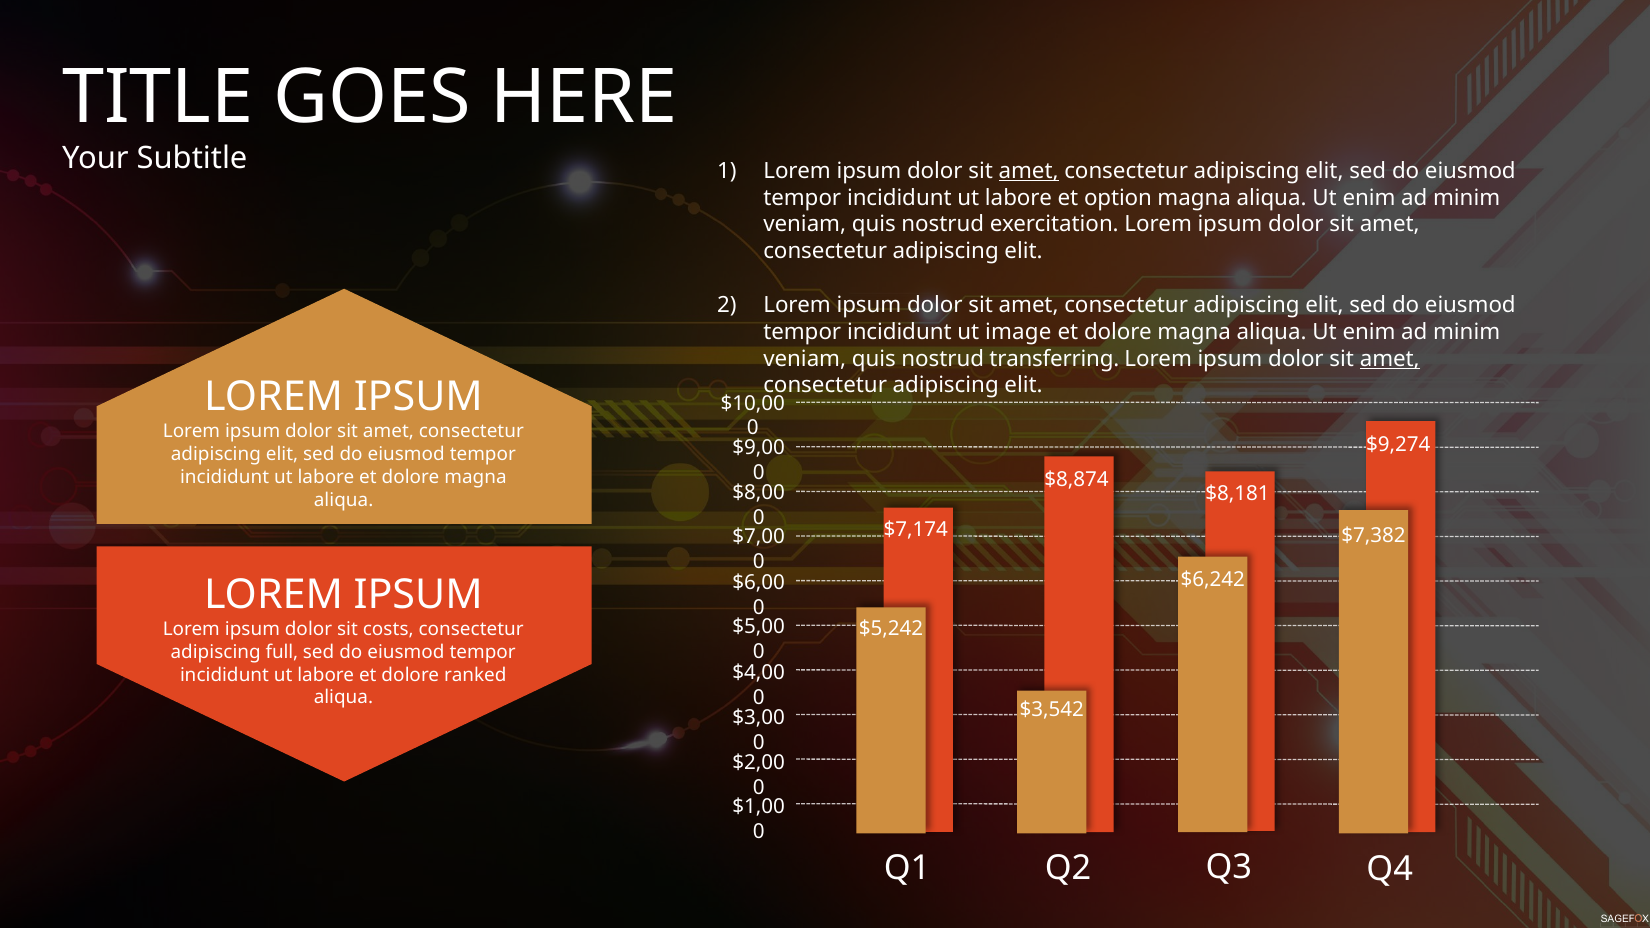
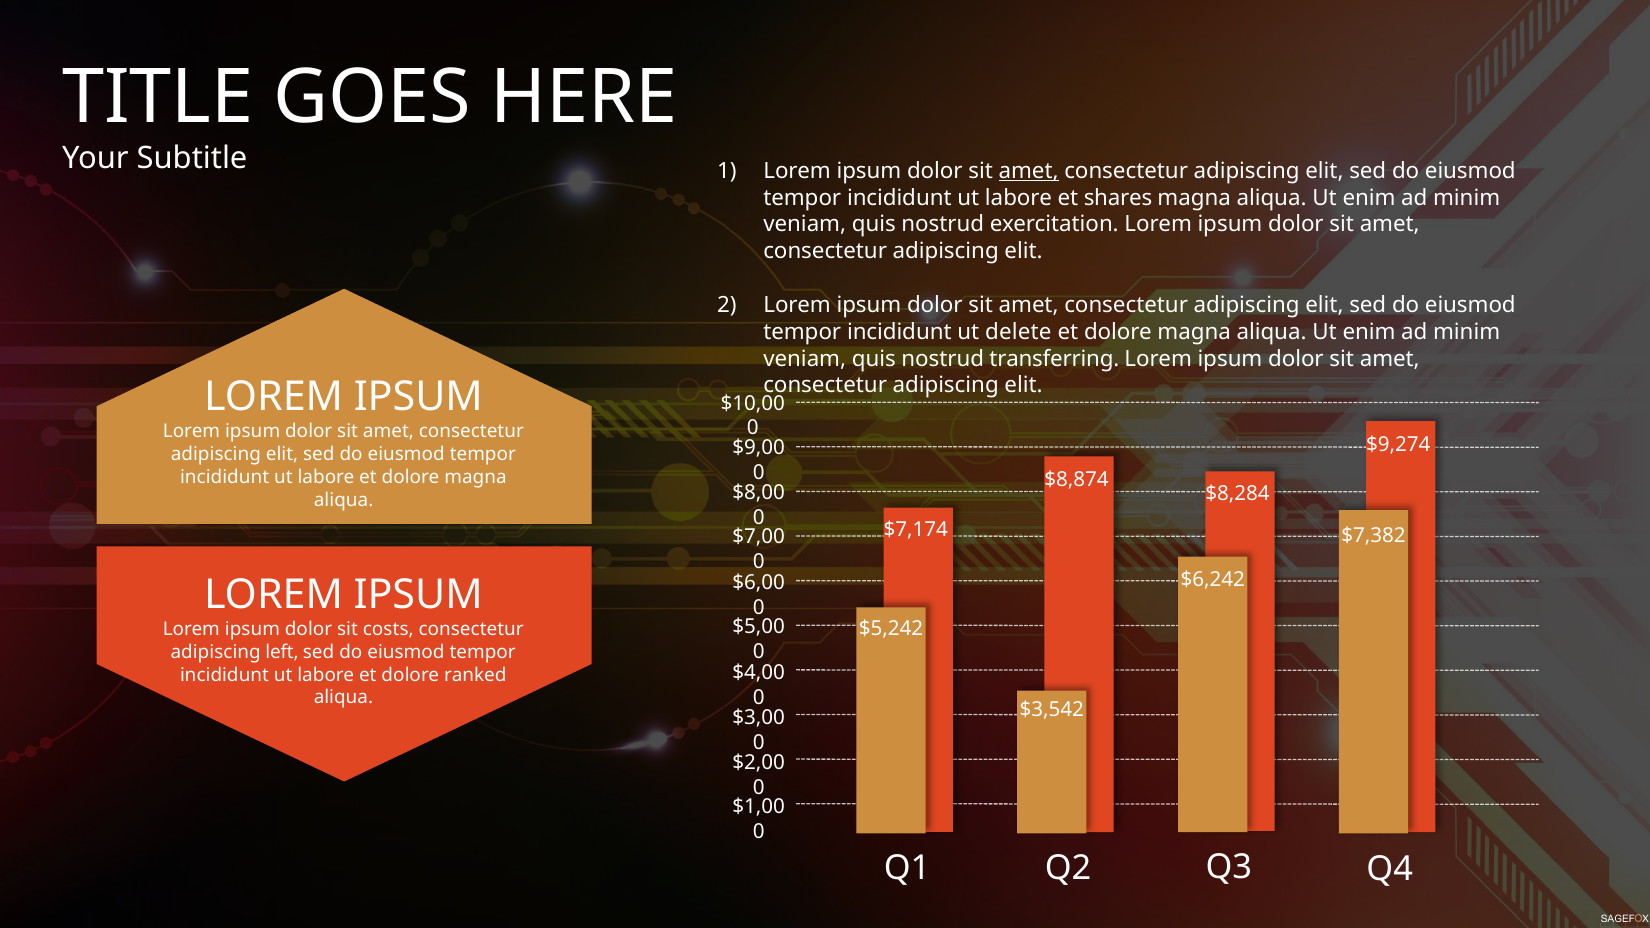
option: option -> shares
image: image -> delete
amet at (1390, 359) underline: present -> none
$8,181: $8,181 -> $8,284
full: full -> left
